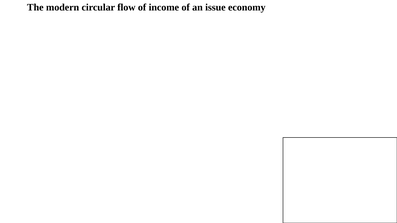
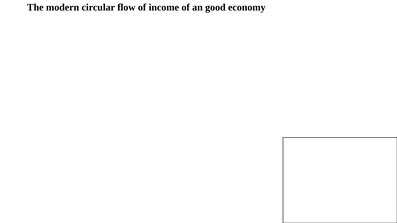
issue: issue -> good
